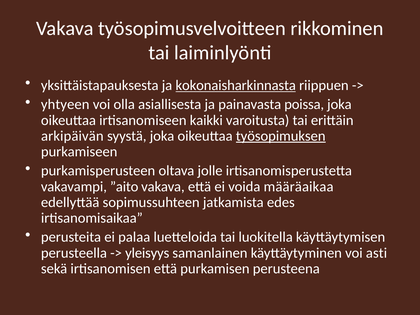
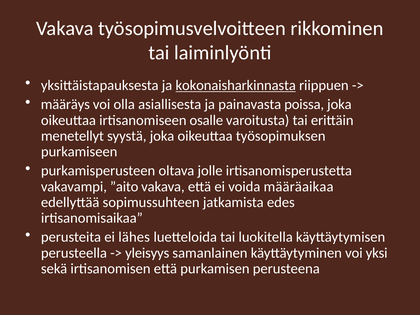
yhtyeen: yhtyeen -> määräys
kaikki: kaikki -> osalle
arkipäivän: arkipäivän -> menetellyt
työsopimuksen underline: present -> none
palaa: palaa -> lähes
asti: asti -> yksi
